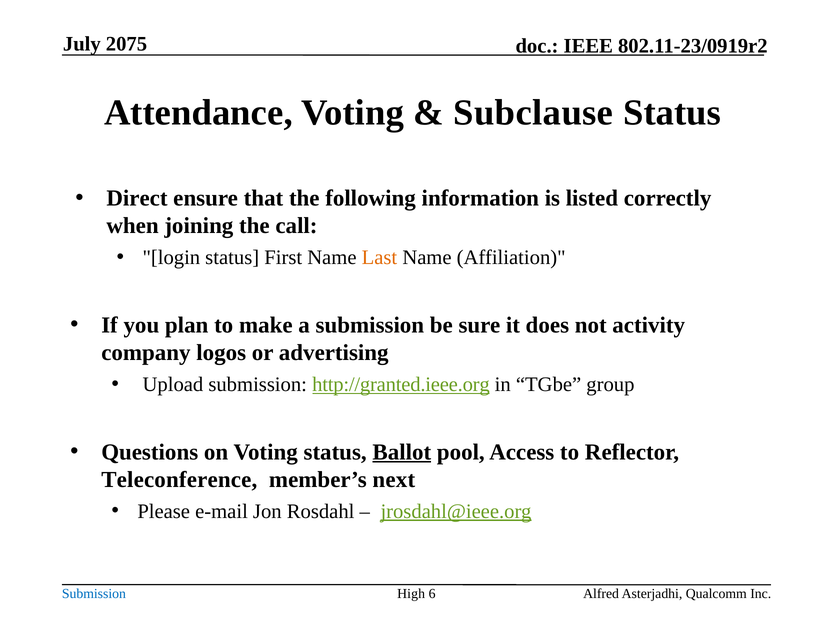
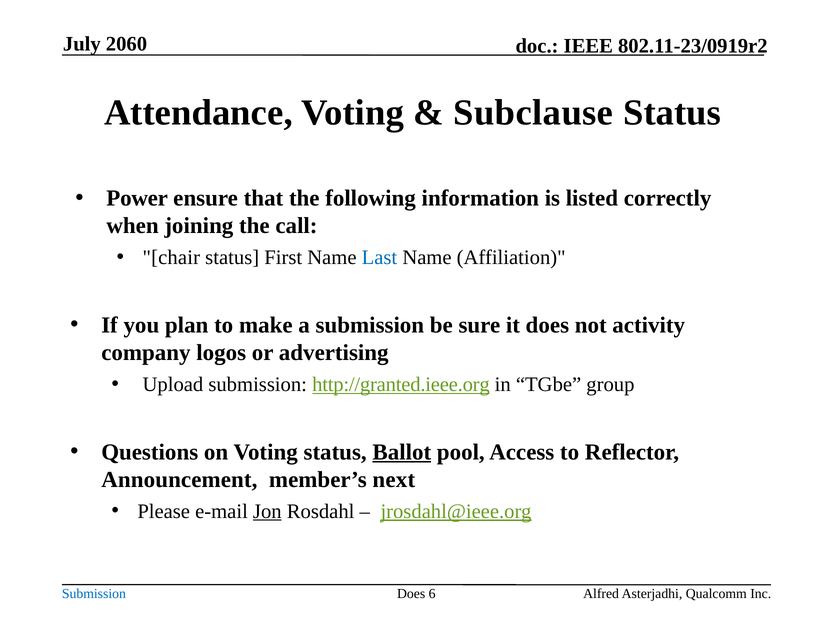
2075: 2075 -> 2060
Direct: Direct -> Power
login: login -> chair
Last colour: orange -> blue
Teleconference: Teleconference -> Announcement
Jon underline: none -> present
High at (411, 594): High -> Does
